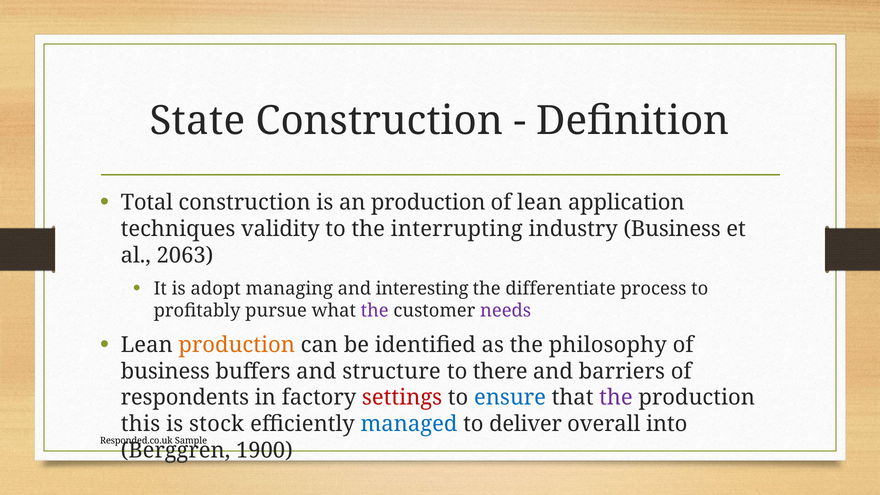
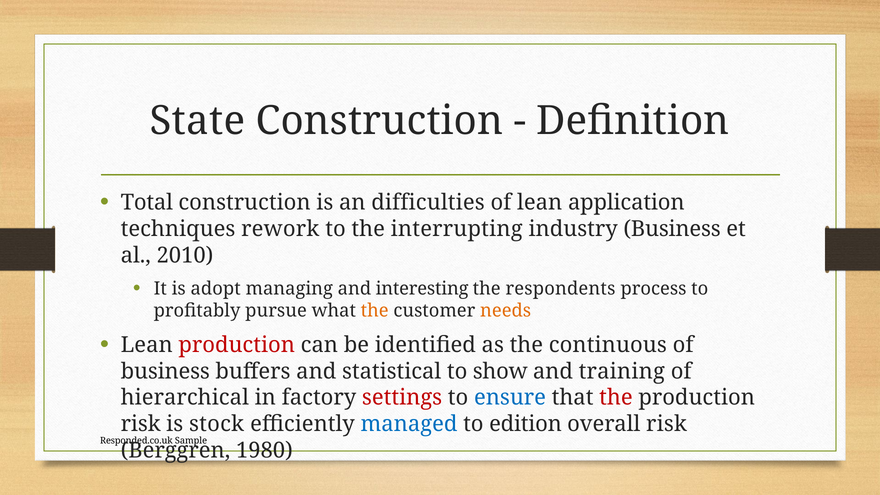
an production: production -> difficulties
validity: validity -> rework
2063: 2063 -> 2010
differentiate: differentiate -> respondents
the at (375, 311) colour: purple -> orange
needs colour: purple -> orange
production at (237, 345) colour: orange -> red
philosophy: philosophy -> continuous
structure: structure -> statistical
there: there -> show
barriers: barriers -> training
respondents: respondents -> hierarchical
the at (616, 398) colour: purple -> red
this at (141, 424): this -> risk
deliver: deliver -> edition
overall into: into -> risk
1900: 1900 -> 1980
